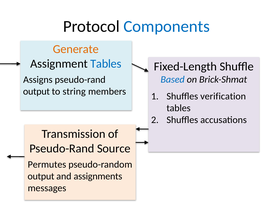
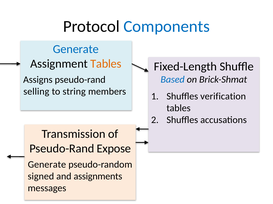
Generate at (76, 49) colour: orange -> blue
Tables at (106, 64) colour: blue -> orange
output at (36, 92): output -> selling
Source: Source -> Expose
Permutes at (47, 165): Permutes -> Generate
output at (41, 177): output -> signed
